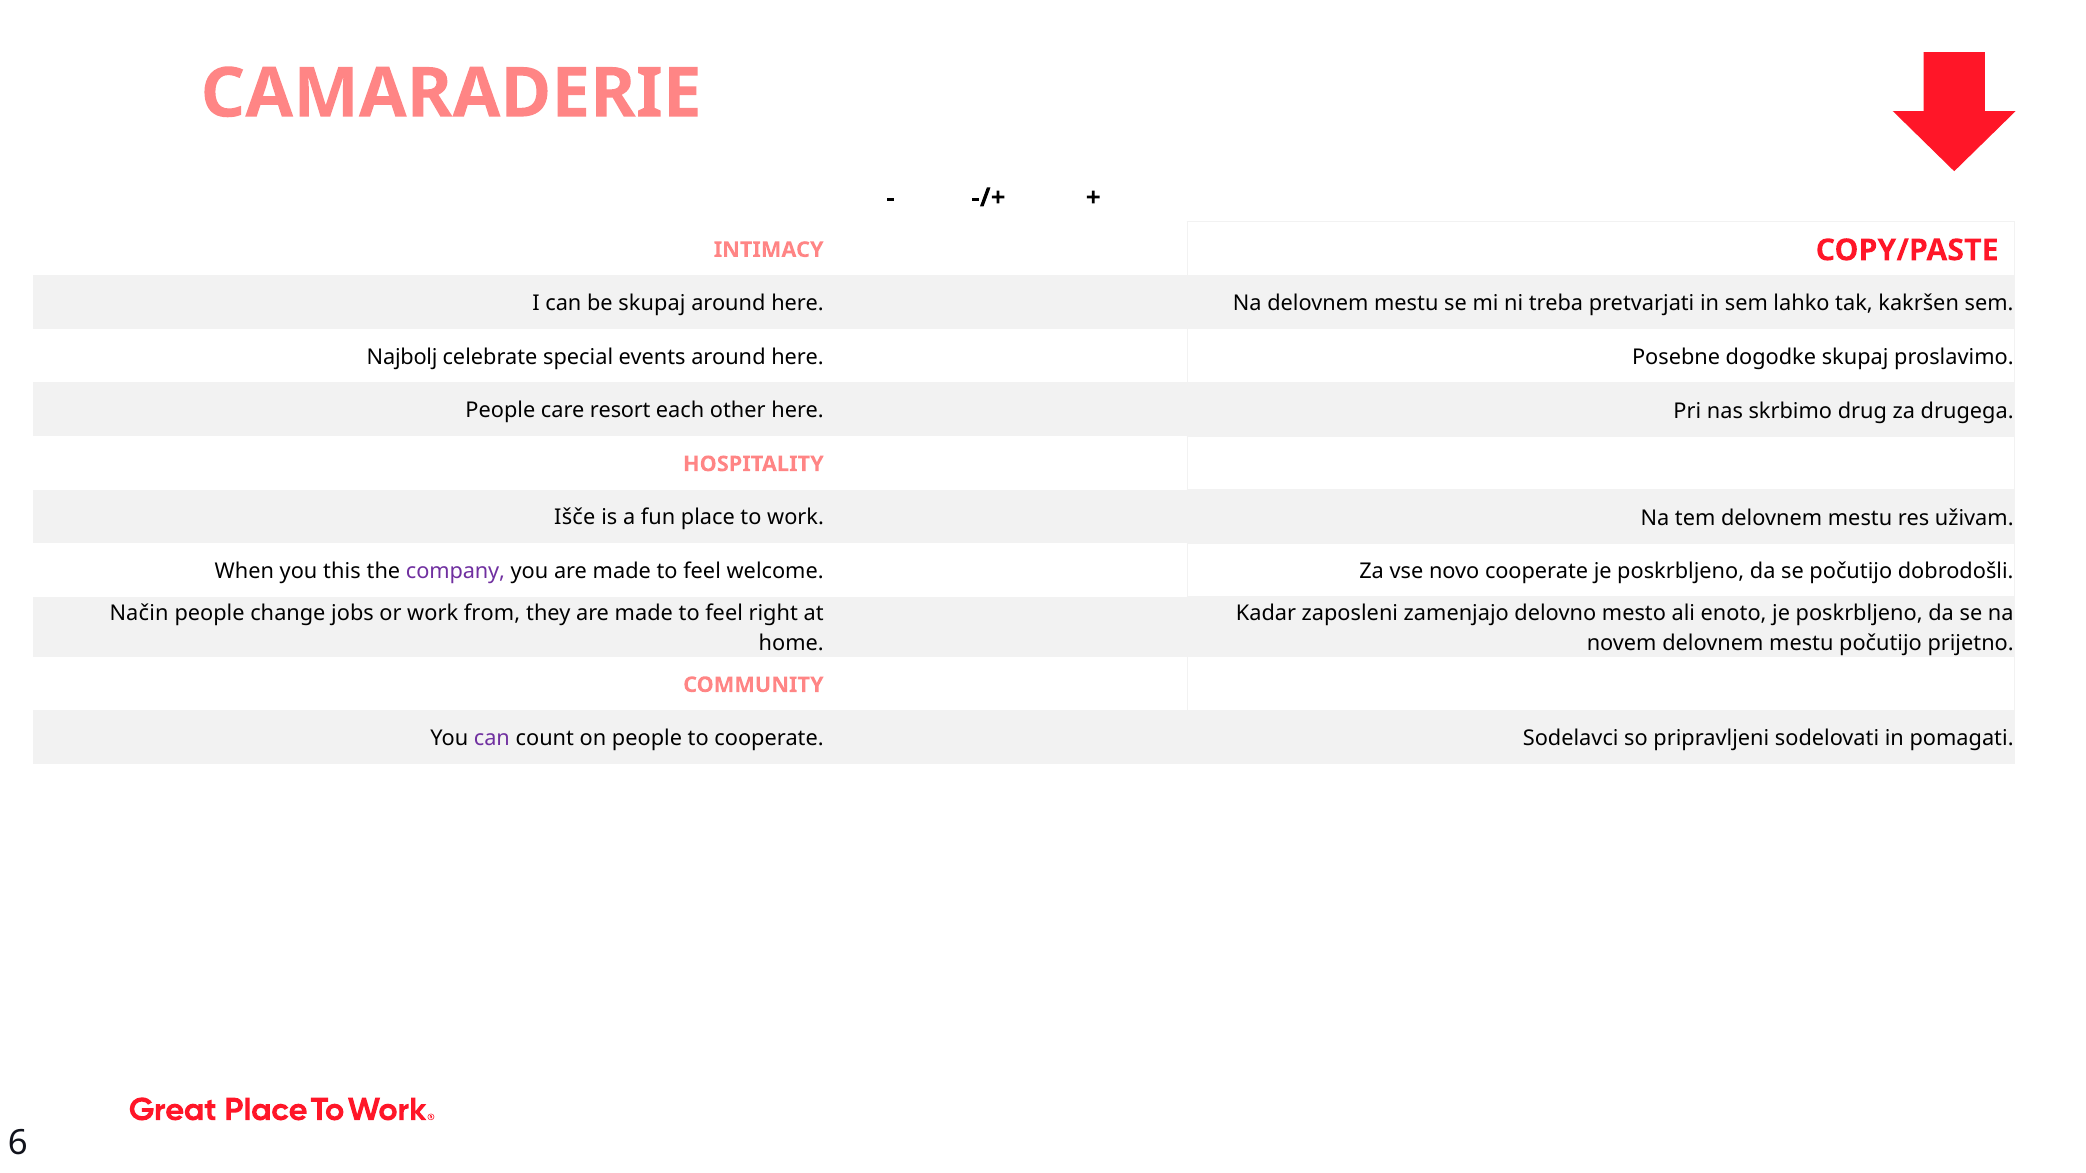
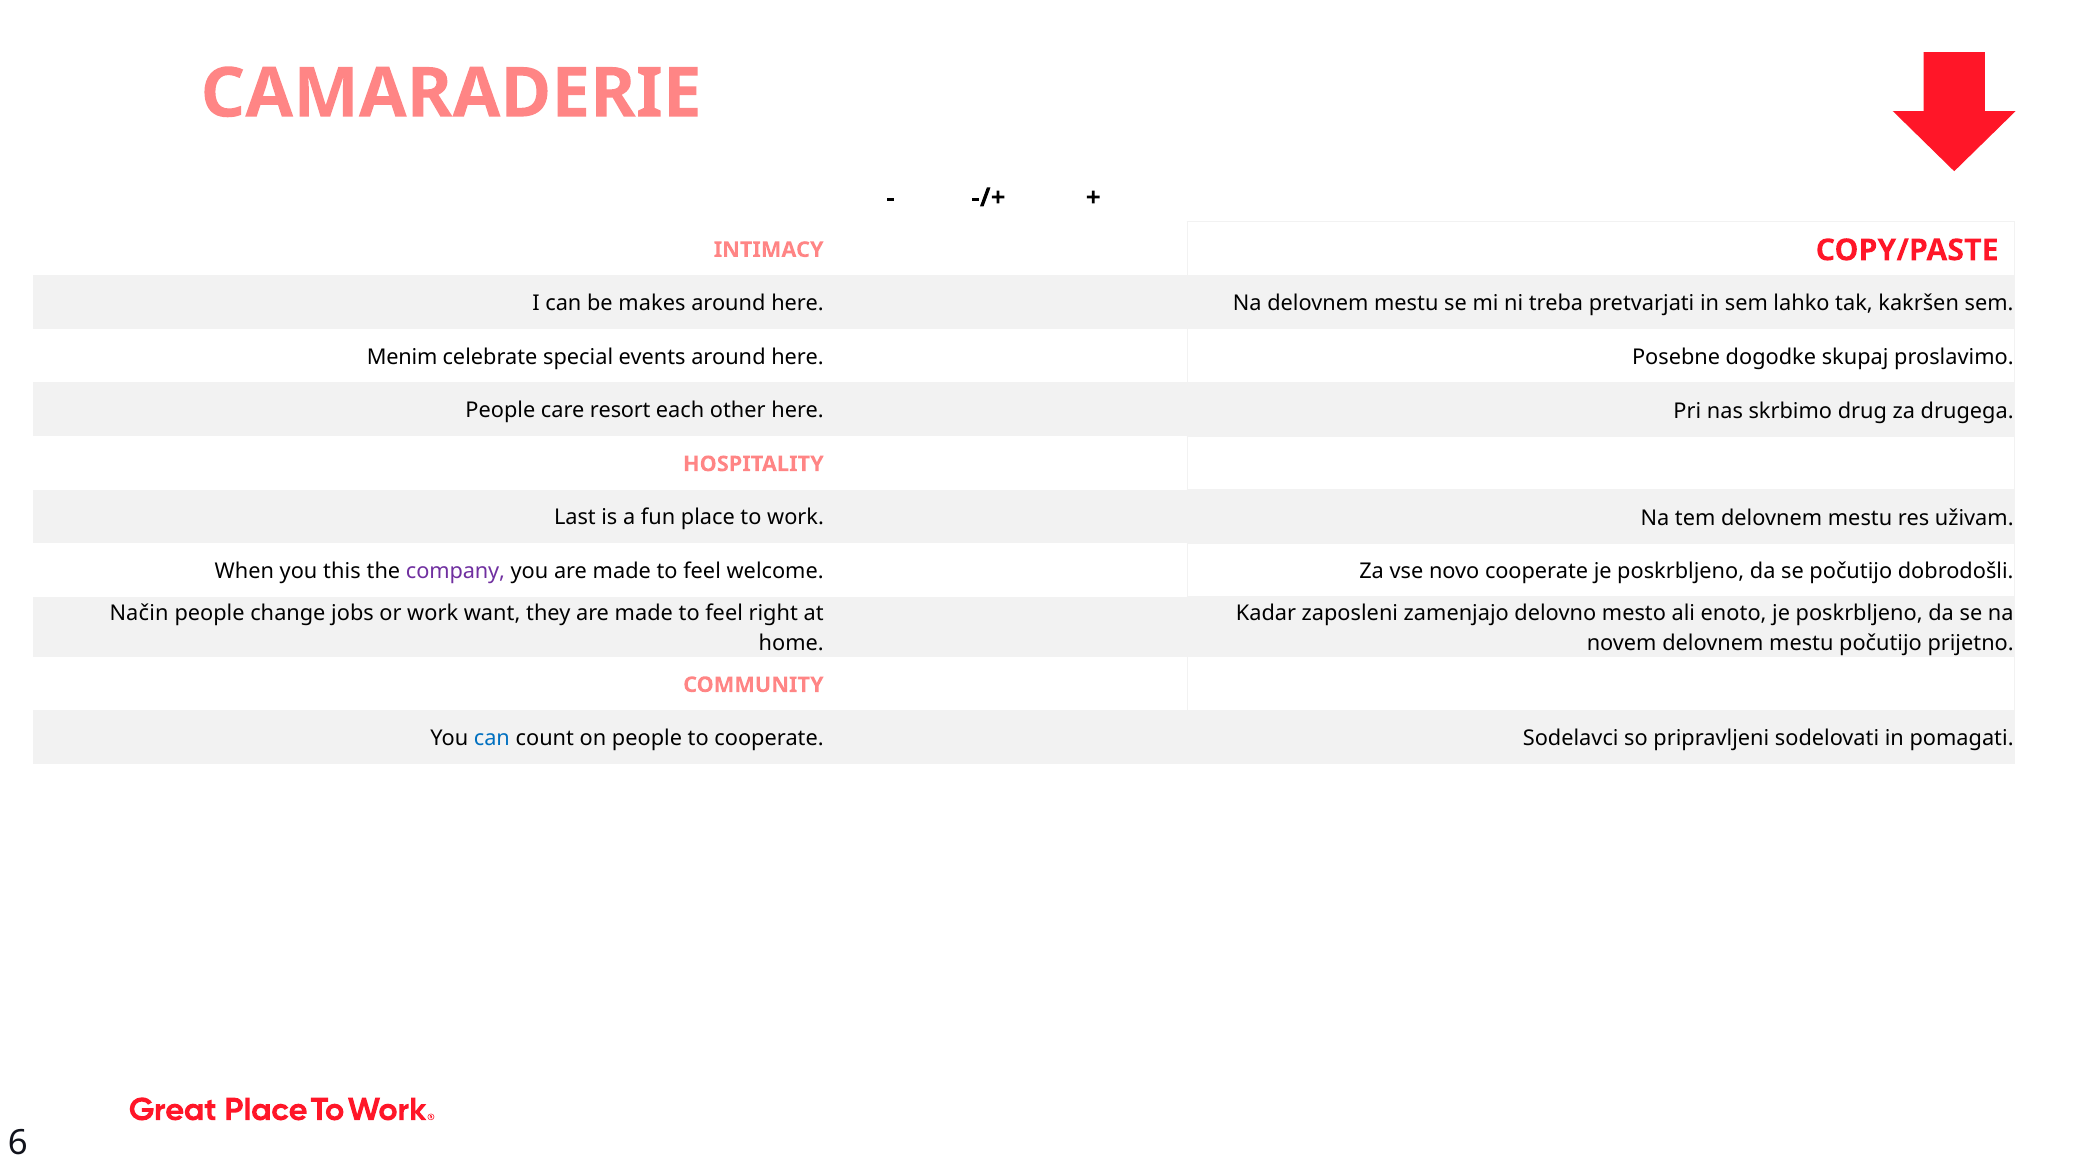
be skupaj: skupaj -> makes
Najbolj: Najbolj -> Menim
Išče: Išče -> Last
from: from -> want
can at (492, 739) colour: purple -> blue
